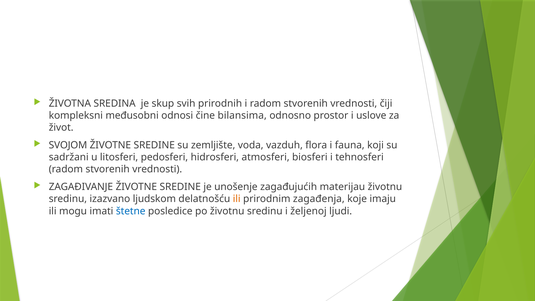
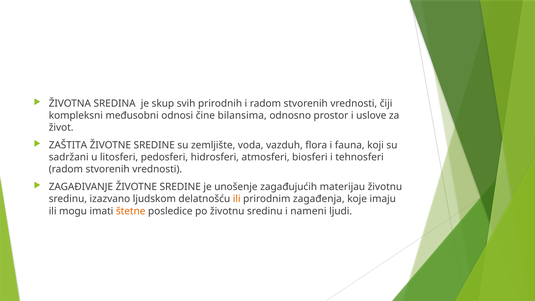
SVOJOM: SVOJOM -> ZAŠTITA
štetne colour: blue -> orange
željenoj: željenoj -> nameni
